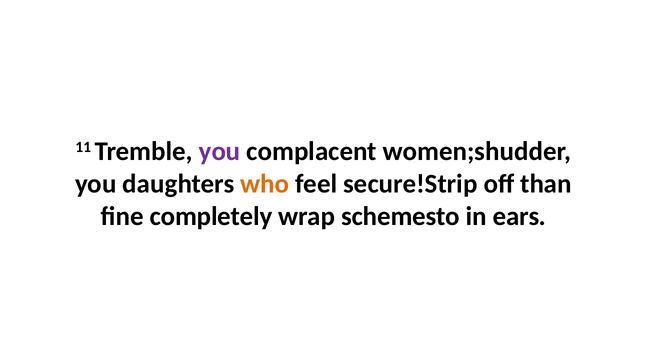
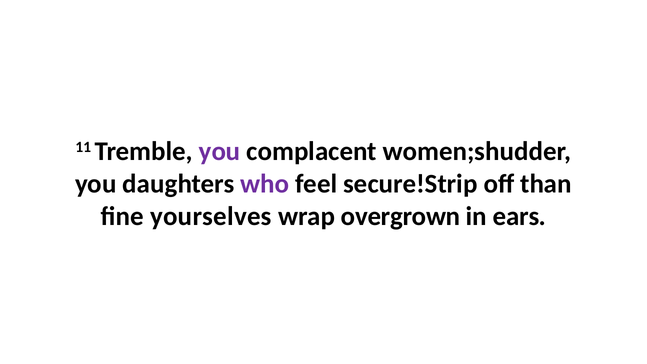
who colour: orange -> purple
completely: completely -> yourselves
schemesto: schemesto -> overgrown
